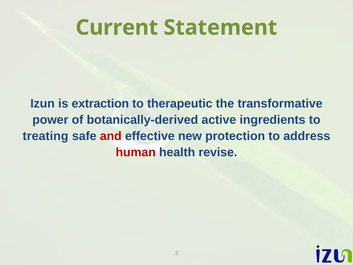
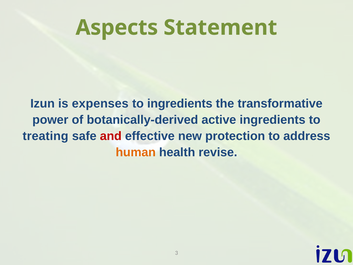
Current: Current -> Aspects
extraction: extraction -> expenses
to therapeutic: therapeutic -> ingredients
human colour: red -> orange
